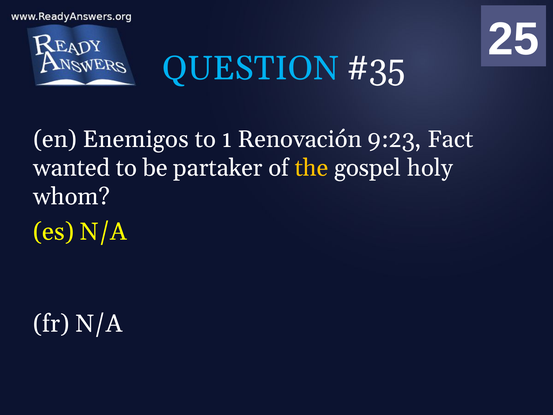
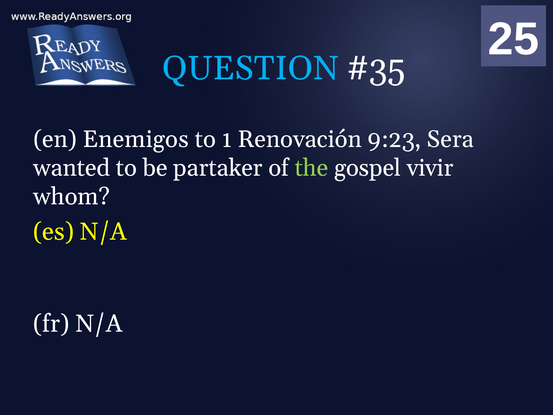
Fact: Fact -> Sera
the colour: yellow -> light green
holy: holy -> vivir
